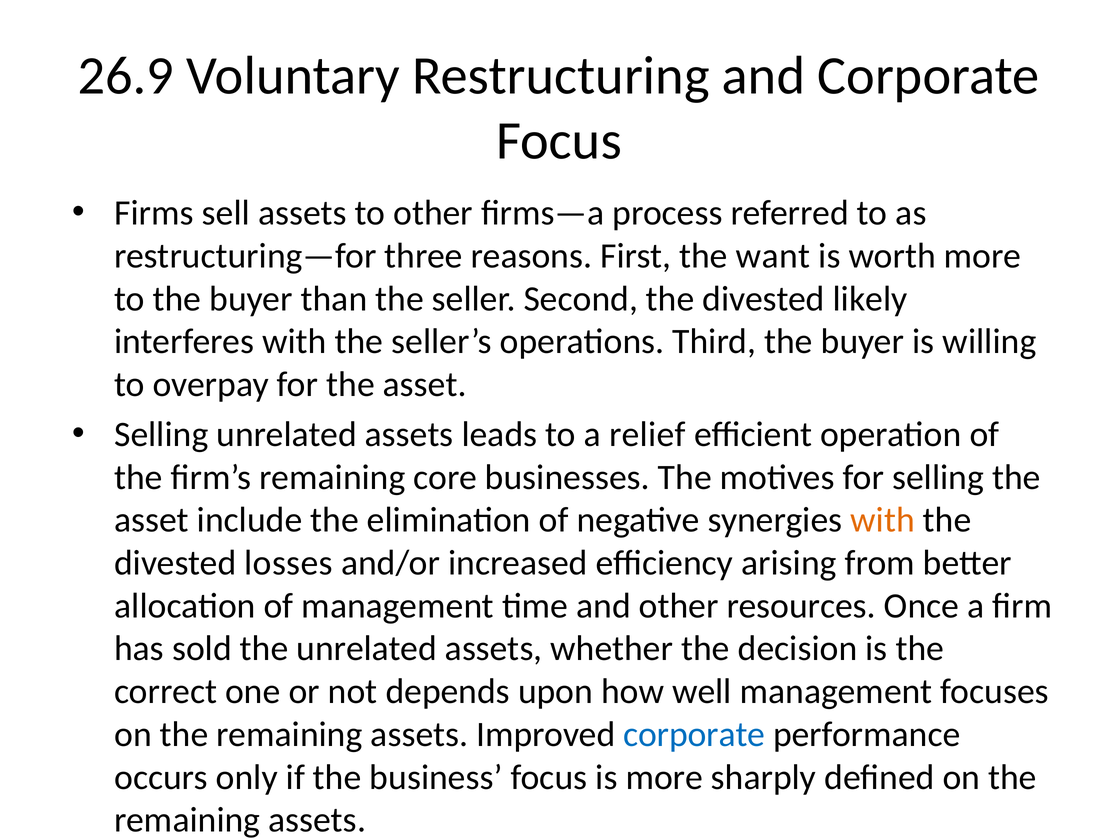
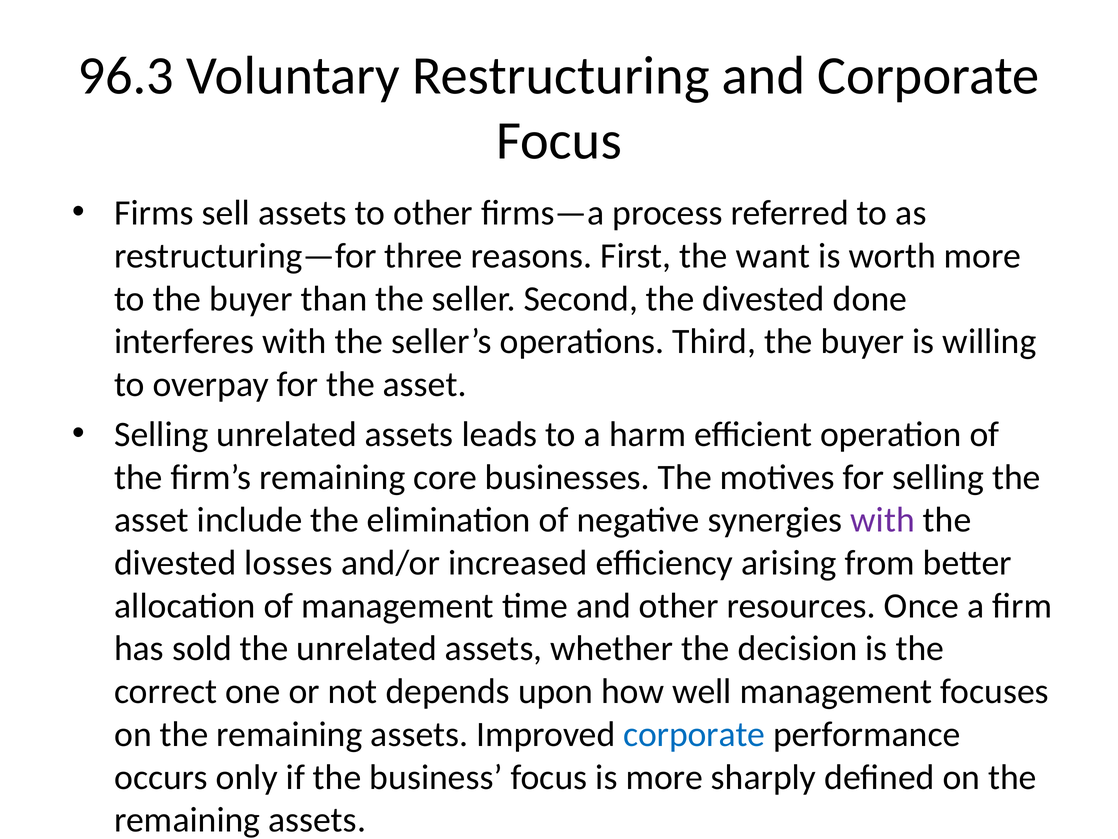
26.9: 26.9 -> 96.3
likely: likely -> done
relief: relief -> harm
with at (883, 520) colour: orange -> purple
